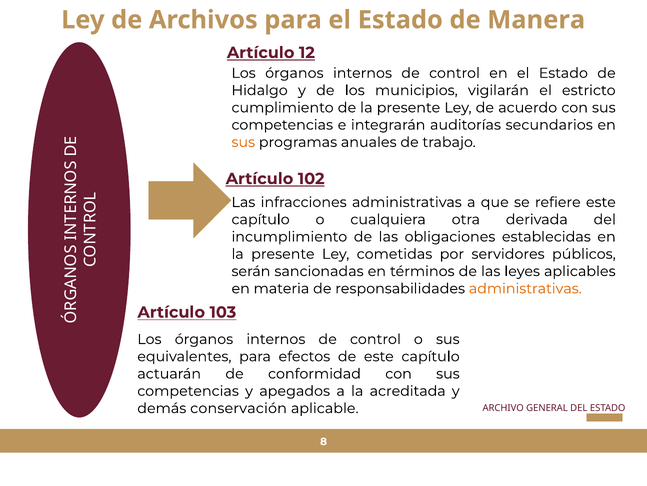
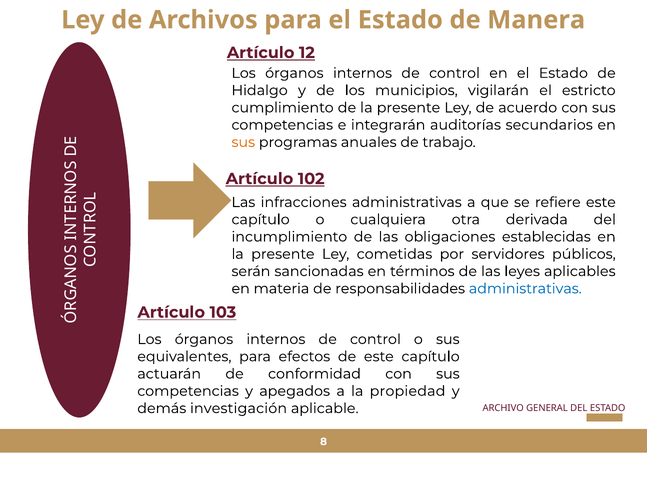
administrativas at (525, 288) colour: orange -> blue
acreditada: acreditada -> propiedad
conservación: conservación -> investigación
